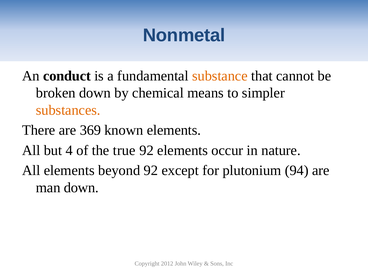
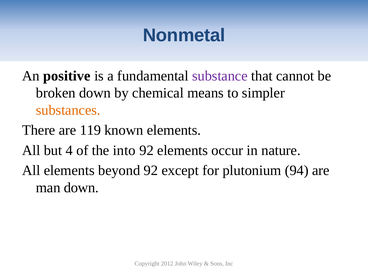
conduct: conduct -> positive
substance colour: orange -> purple
369: 369 -> 119
true: true -> into
